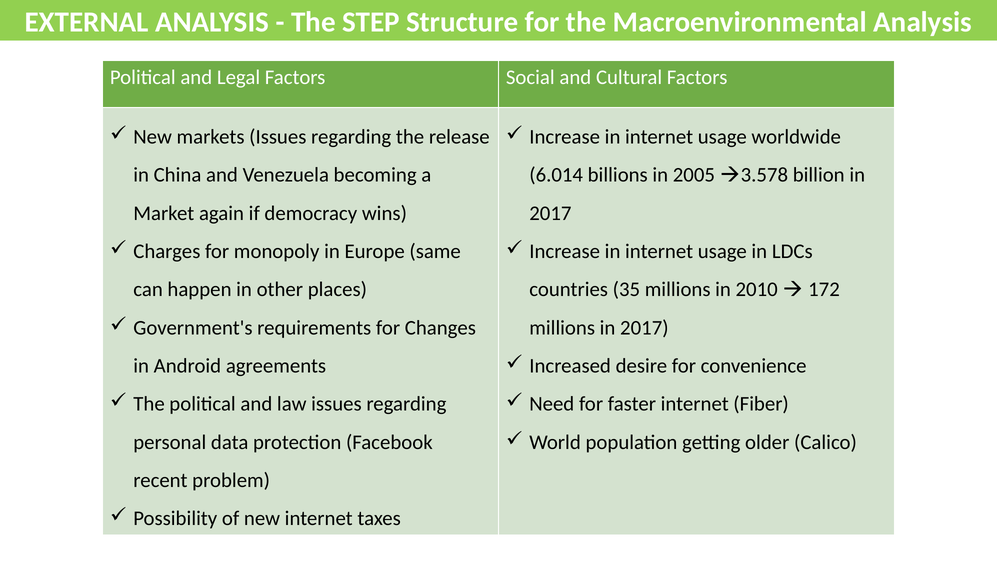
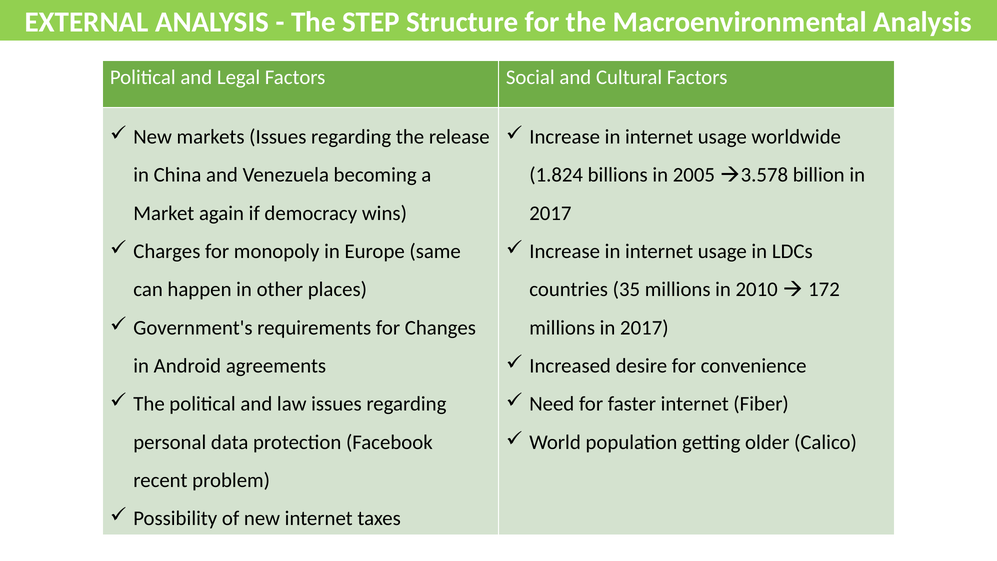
6.014: 6.014 -> 1.824
